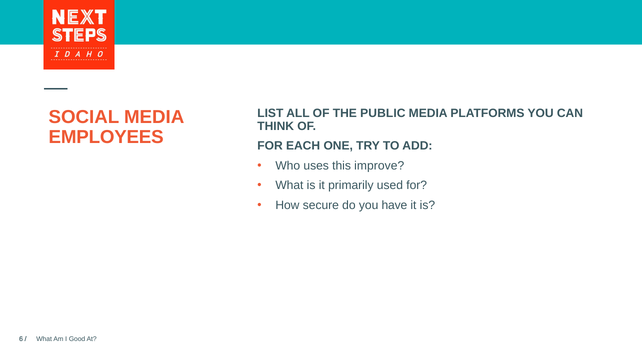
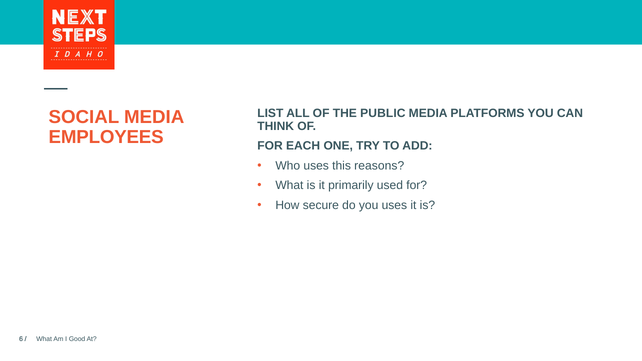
improve: improve -> reasons
you have: have -> uses
